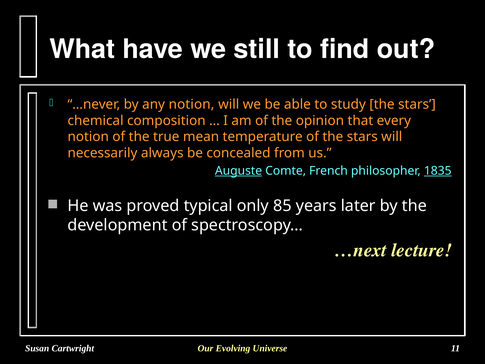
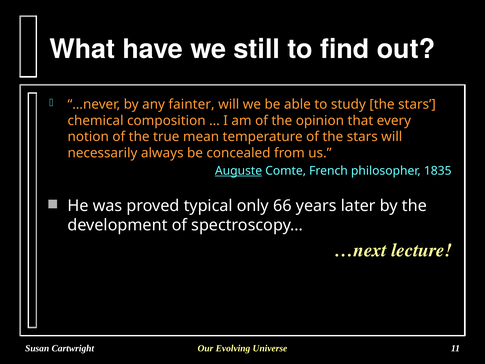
any notion: notion -> fainter
1835 underline: present -> none
85: 85 -> 66
